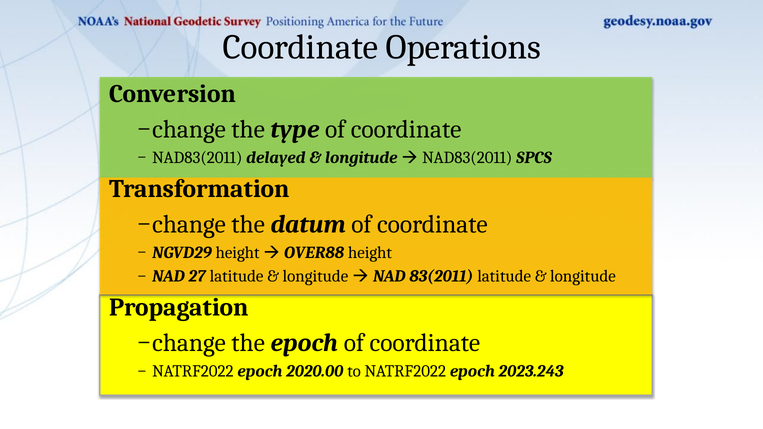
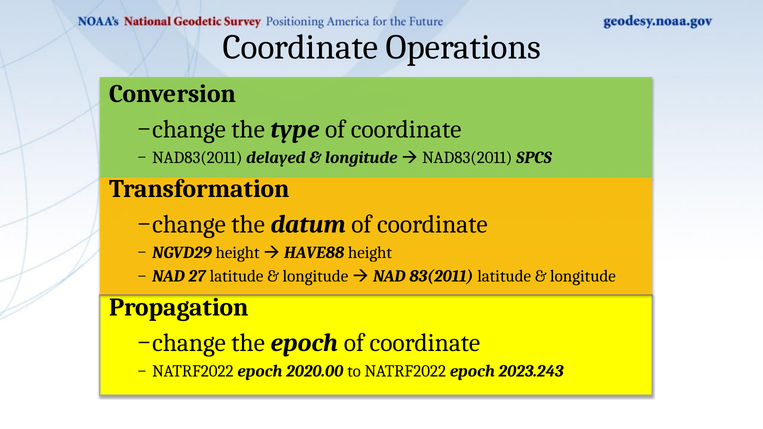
OVER88: OVER88 -> HAVE88
